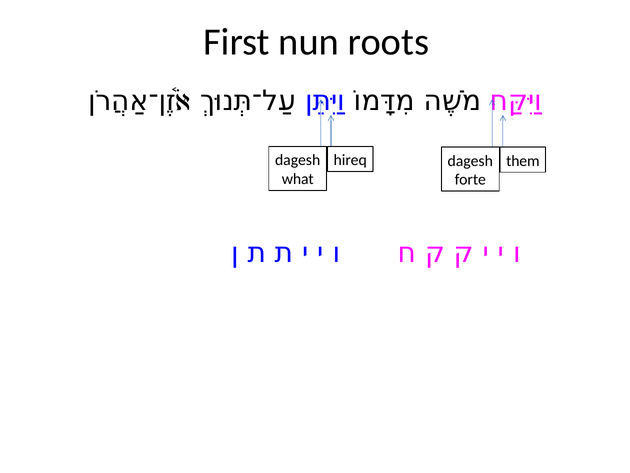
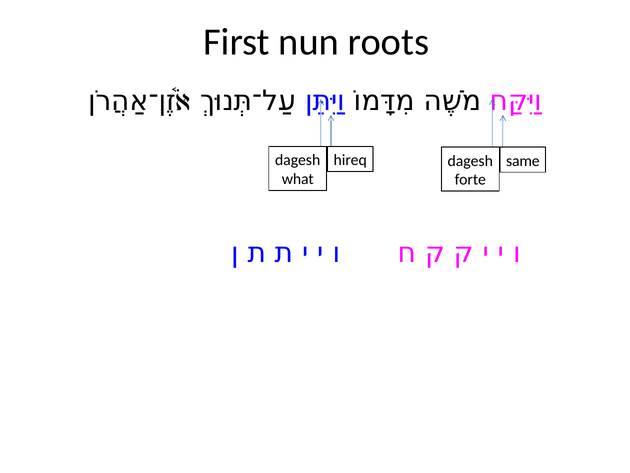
them: them -> same
